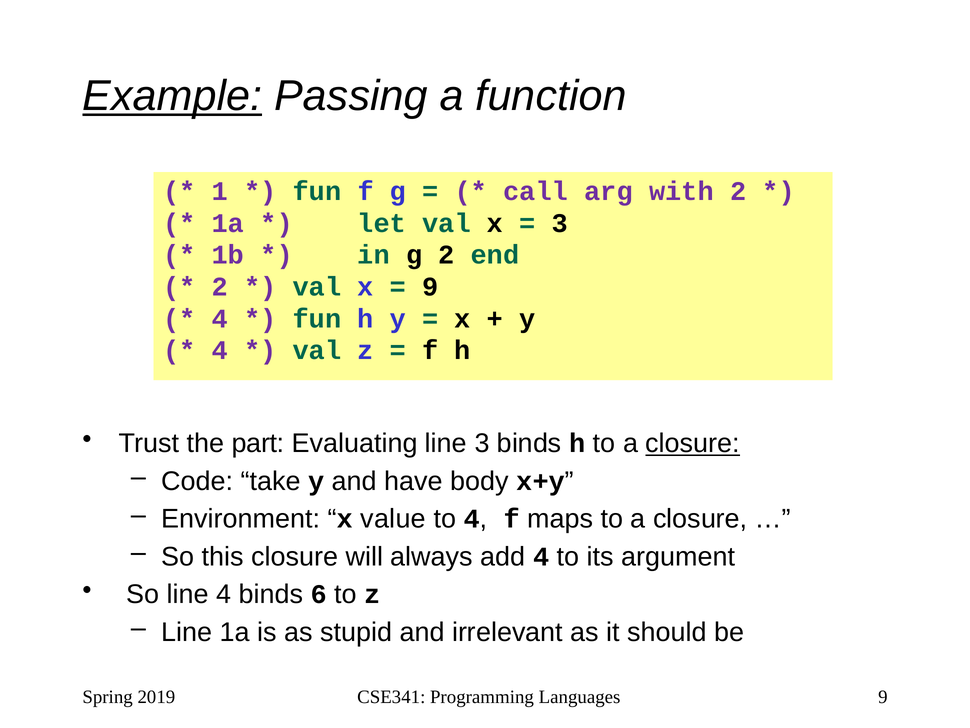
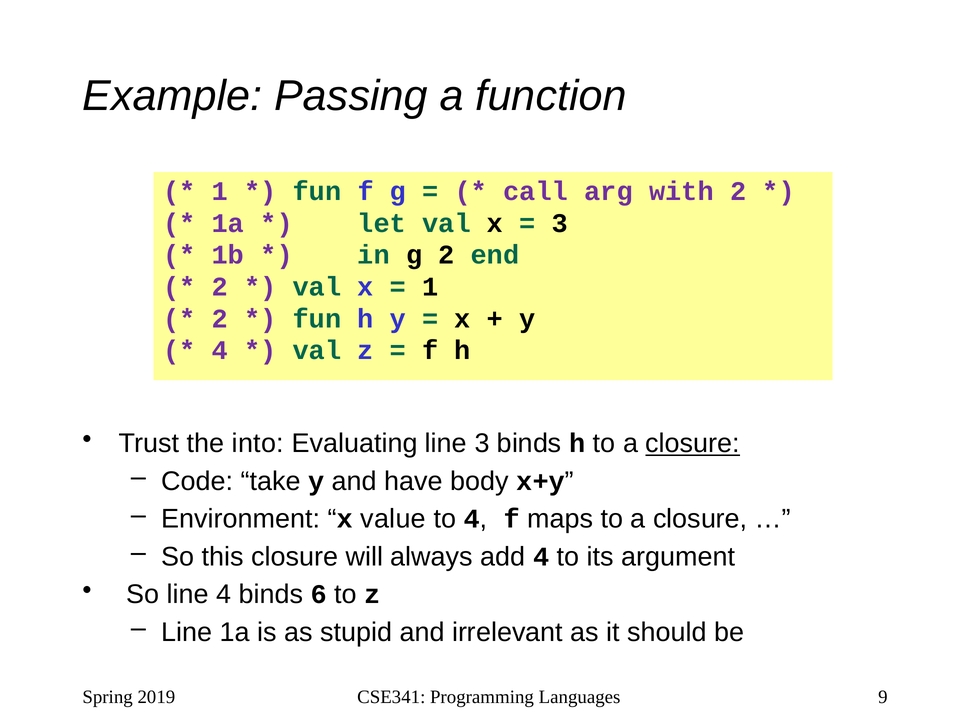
Example underline: present -> none
9 at (430, 287): 9 -> 1
4 at (220, 318): 4 -> 2
part: part -> into
